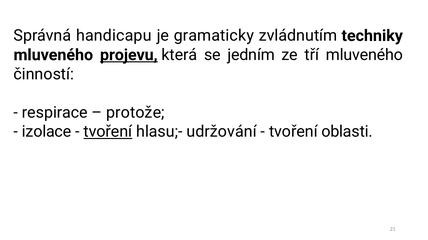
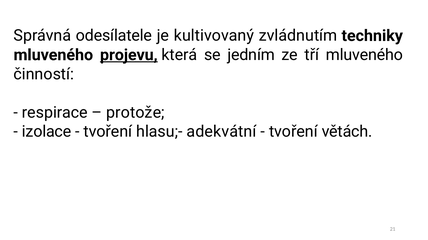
handicapu: handicapu -> odesílatele
gramaticky: gramaticky -> kultivovaný
tvoření at (108, 132) underline: present -> none
udržování: udržování -> adekvátní
oblasti: oblasti -> větách
